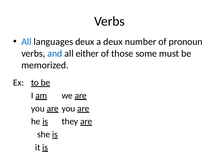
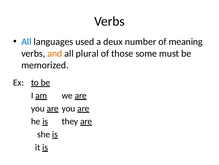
languages deux: deux -> used
pronoun: pronoun -> meaning
and colour: blue -> orange
either: either -> plural
